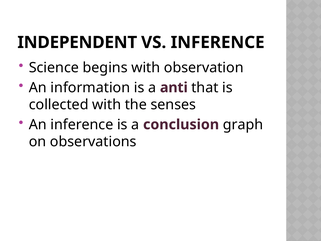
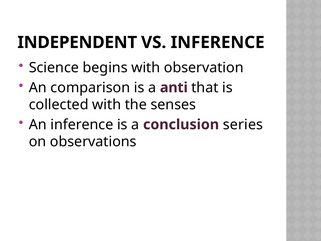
information: information -> comparison
graph: graph -> series
